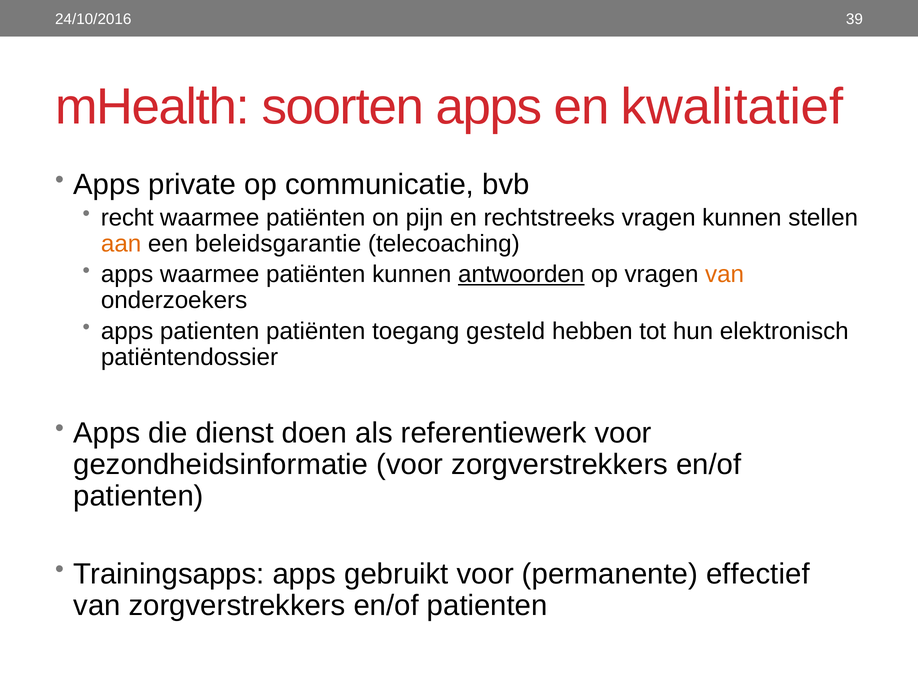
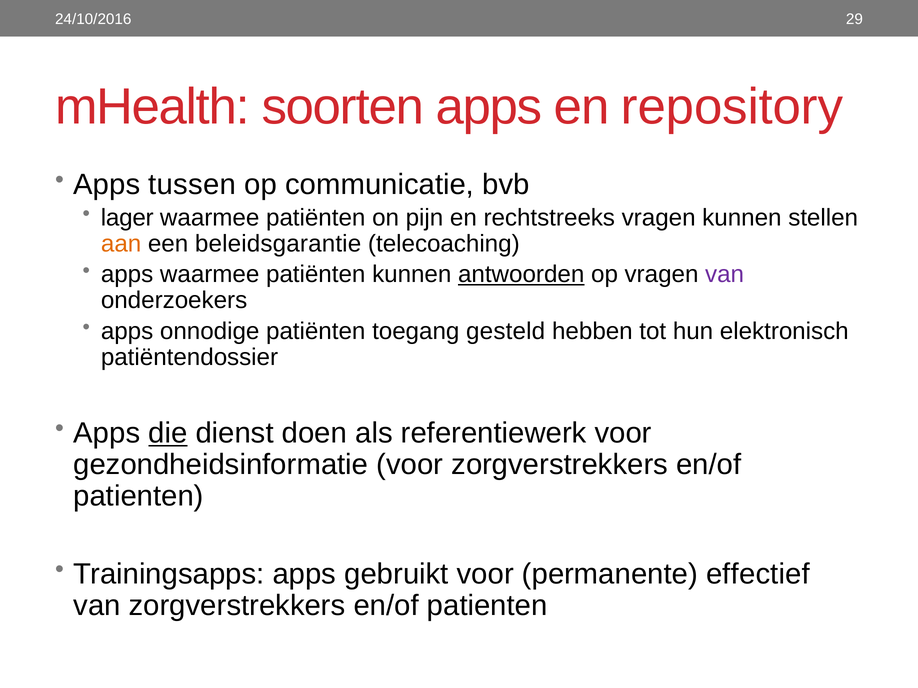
39: 39 -> 29
kwalitatief: kwalitatief -> repository
private: private -> tussen
recht: recht -> lager
van at (725, 275) colour: orange -> purple
apps patienten: patienten -> onnodige
die underline: none -> present
